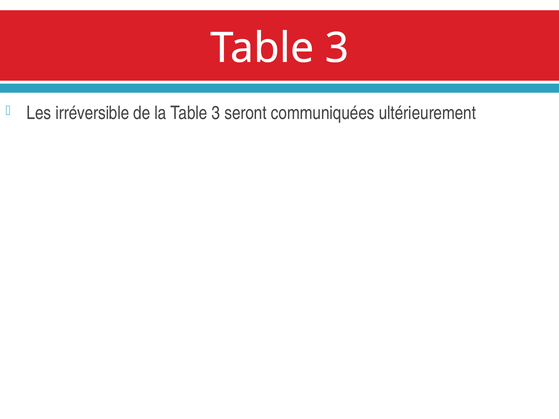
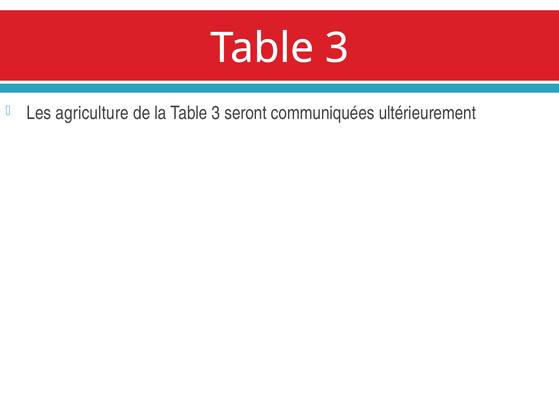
irréversible: irréversible -> agriculture
